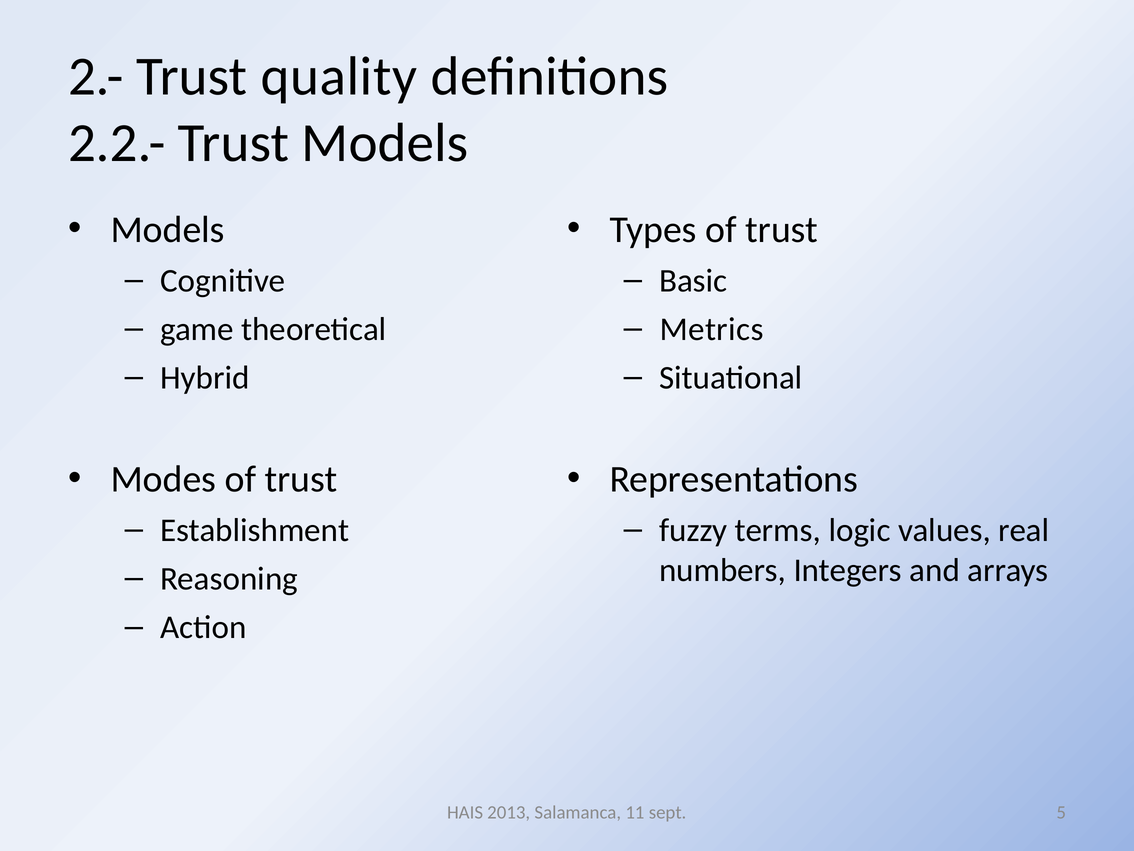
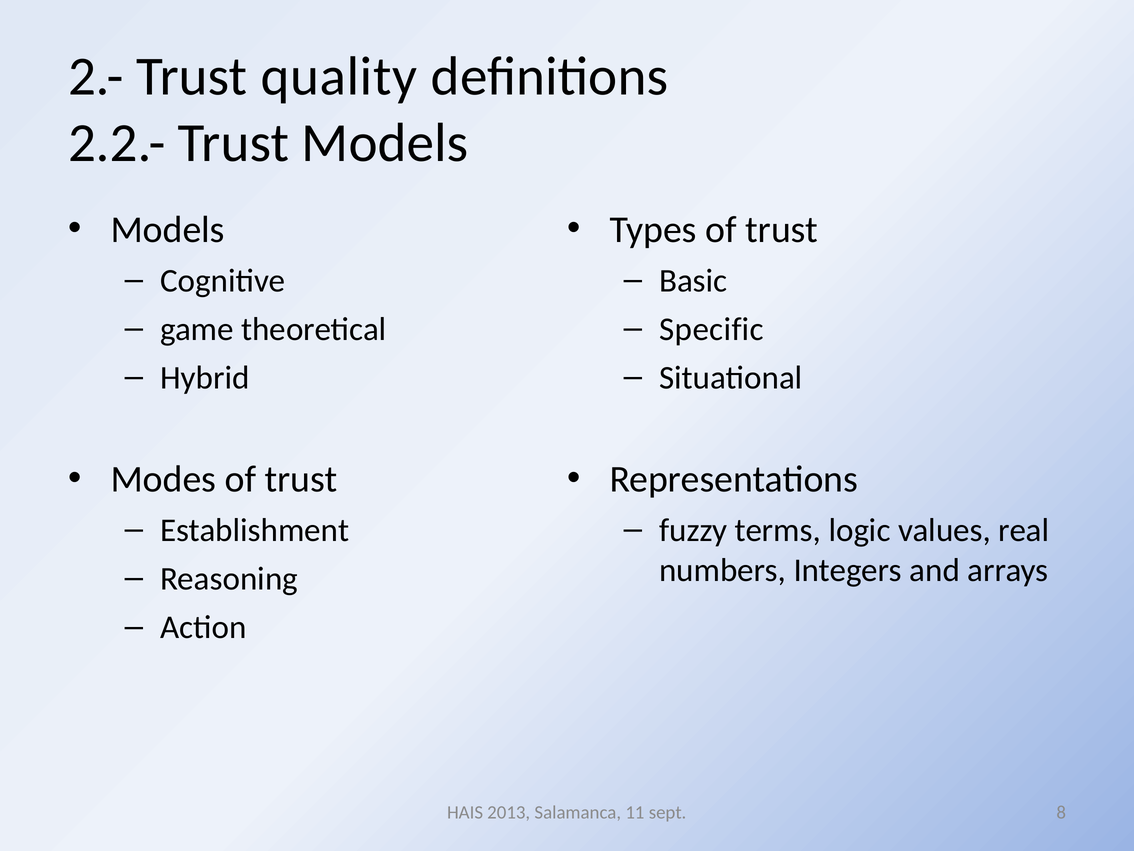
Metrics: Metrics -> Specific
5: 5 -> 8
